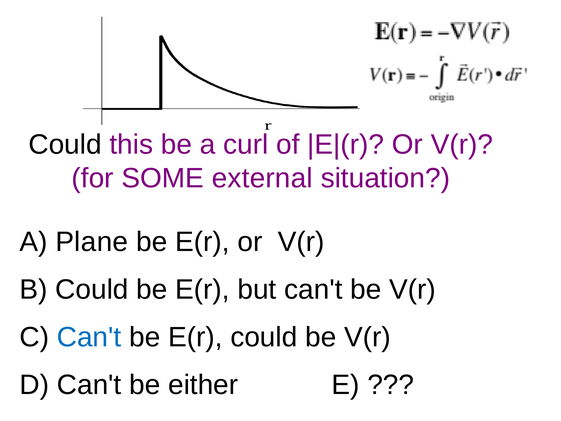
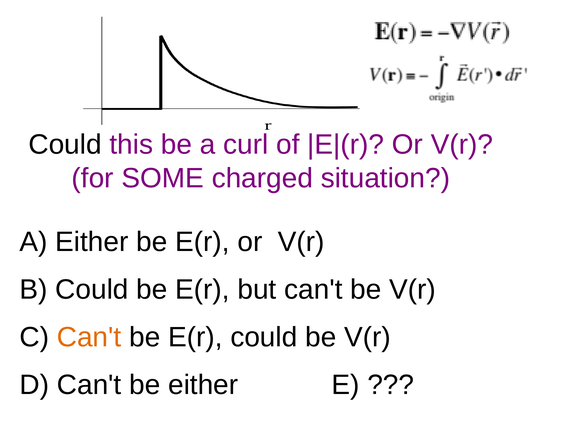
external: external -> charged
A Plane: Plane -> Either
Can't at (89, 337) colour: blue -> orange
